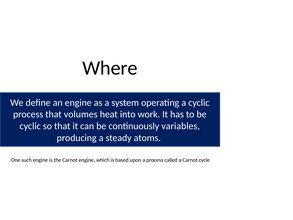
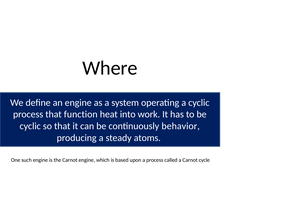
volumes: volumes -> function
variables: variables -> behavior
